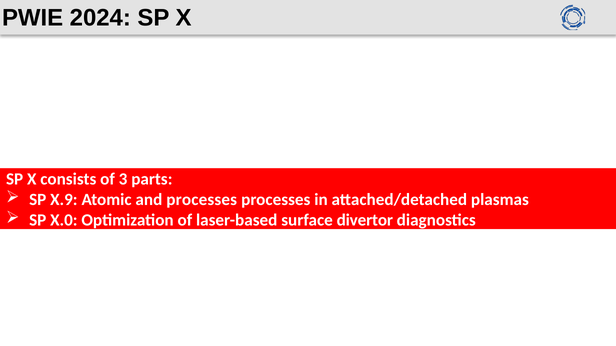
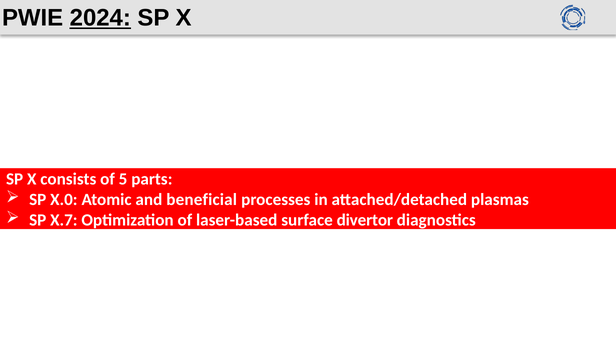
2024 underline: none -> present
3: 3 -> 5
X.9: X.9 -> X.0
and processes: processes -> beneficial
X.0: X.0 -> X.7
